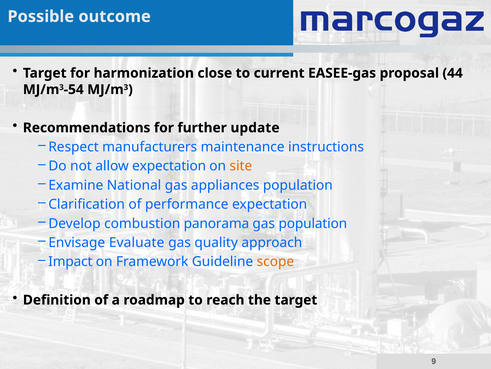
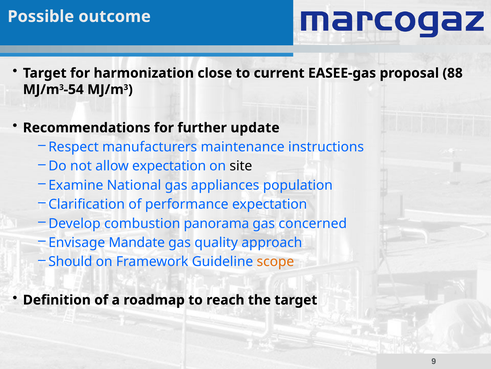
44: 44 -> 88
site colour: orange -> black
gas population: population -> concerned
Evaluate: Evaluate -> Mandate
Impact: Impact -> Should
